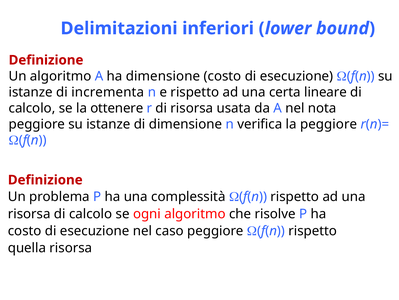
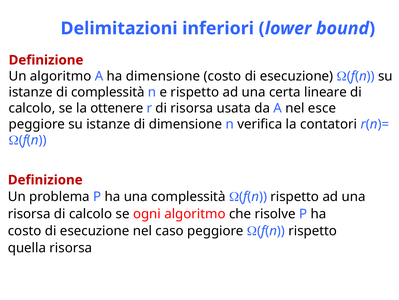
di incrementa: incrementa -> complessità
nota: nota -> esce
la peggiore: peggiore -> contatori
